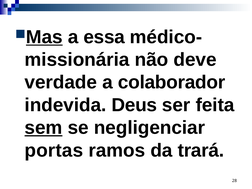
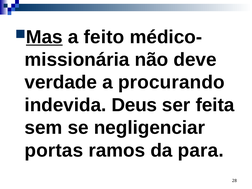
essa: essa -> feito
colaborador: colaborador -> procurando
sem underline: present -> none
trará: trará -> para
